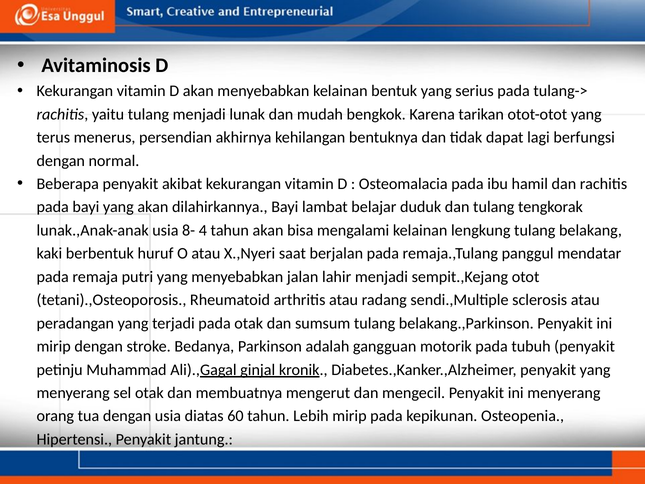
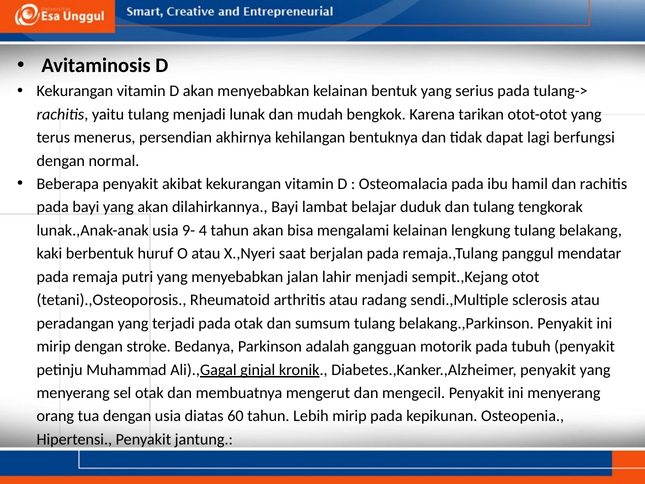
8-: 8- -> 9-
